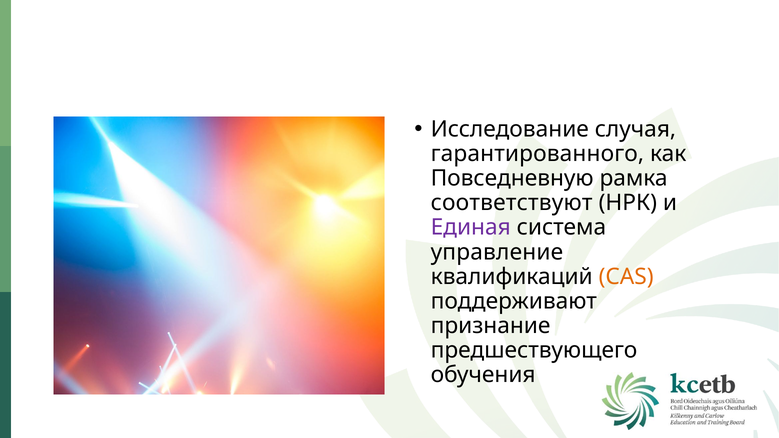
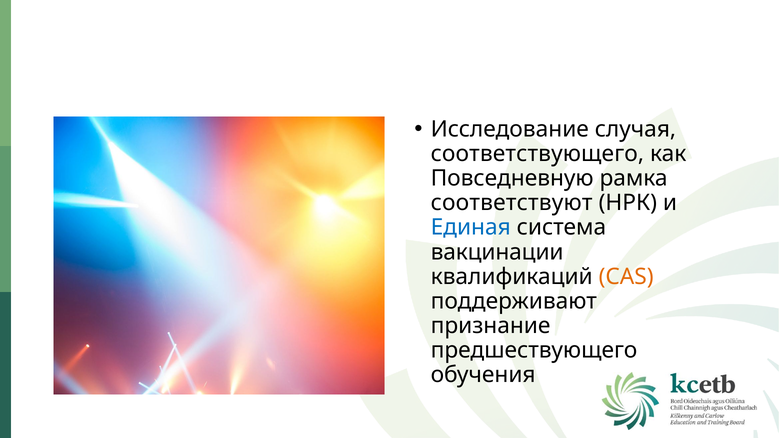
гарантированного: гарантированного -> соответствующего
Единая colour: purple -> blue
управление: управление -> вакцинации
